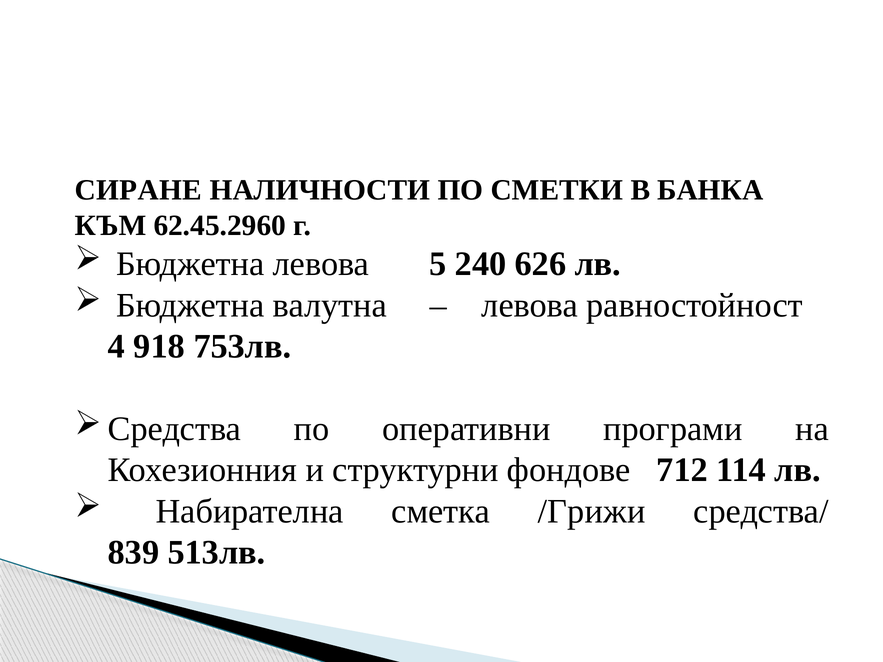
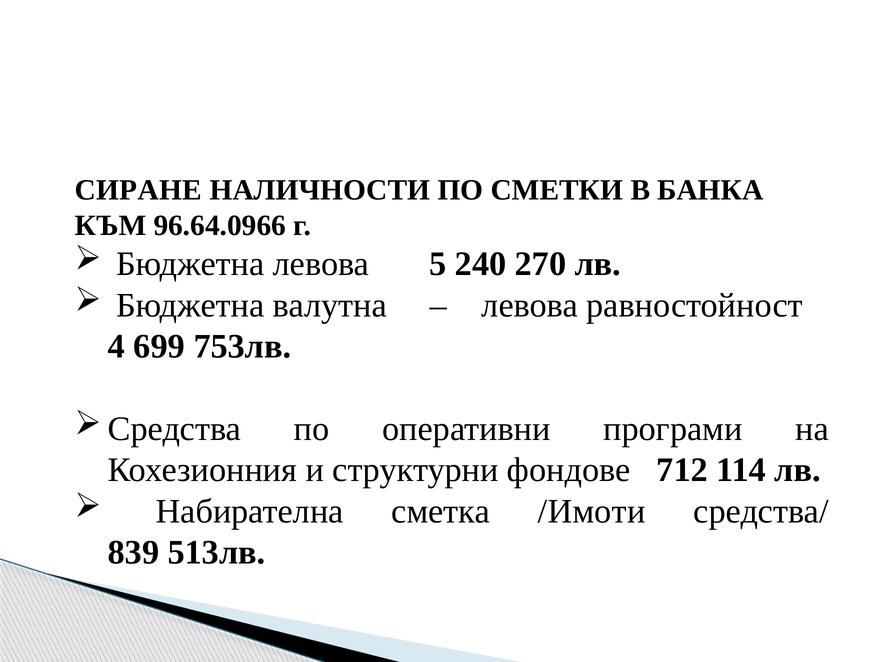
62.45.2960: 62.45.2960 -> 96.64.0966
626: 626 -> 270
918: 918 -> 699
/Грижи: /Грижи -> /Имоти
